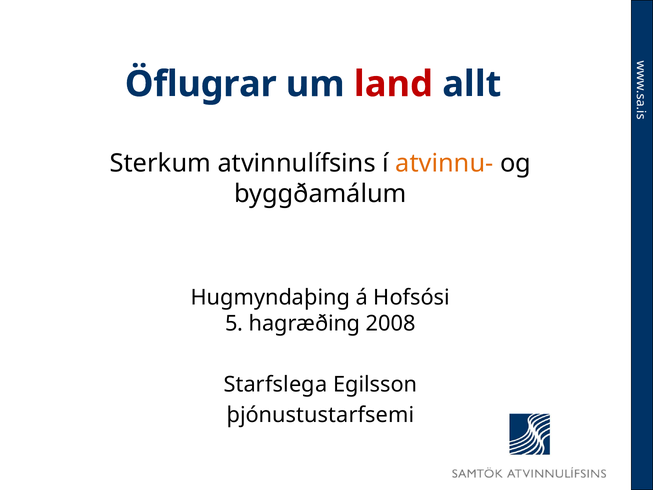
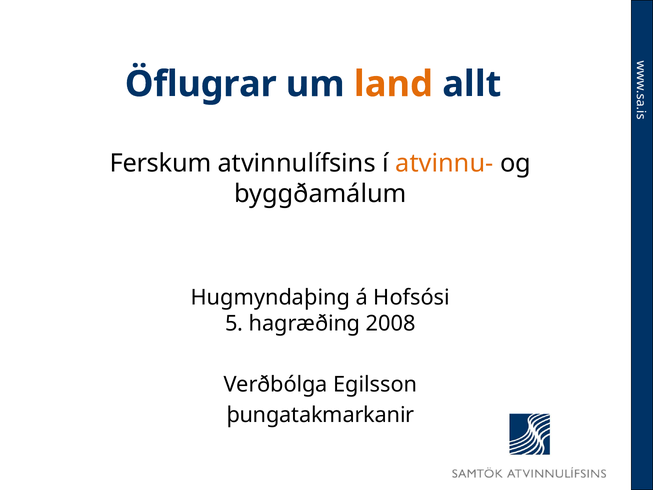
land colour: red -> orange
Sterkum: Sterkum -> Ferskum
Starfslega: Starfslega -> Verðbólga
þjónustustarfsemi: þjónustustarfsemi -> þungatakmarkanir
